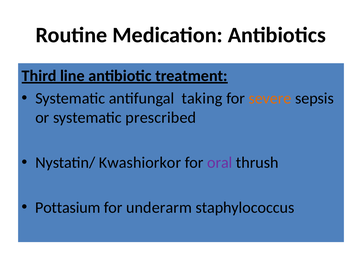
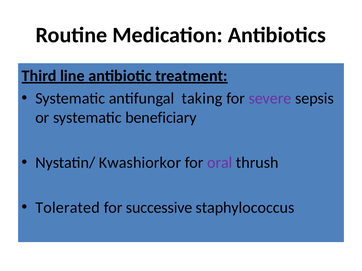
severe colour: orange -> purple
prescribed: prescribed -> beneficiary
Pottasium: Pottasium -> Tolerated
underarm: underarm -> successive
